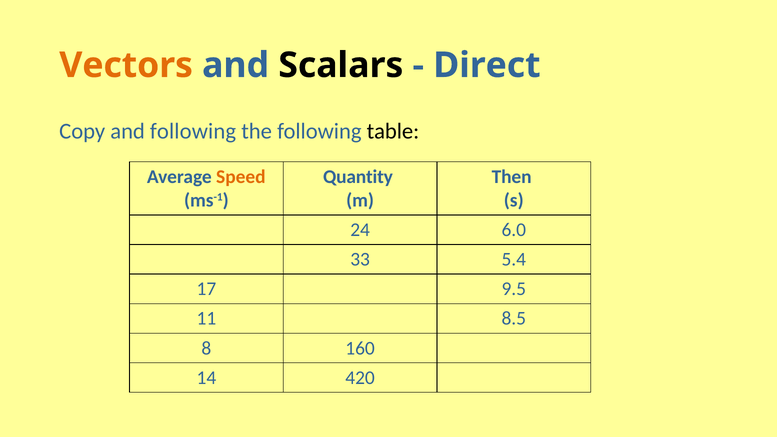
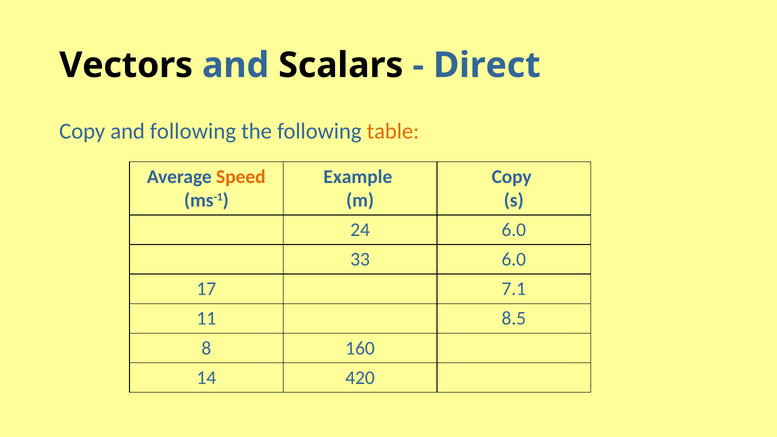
Vectors colour: orange -> black
table colour: black -> orange
Quantity: Quantity -> Example
Then at (512, 177): Then -> Copy
33 5.4: 5.4 -> 6.0
9.5: 9.5 -> 7.1
